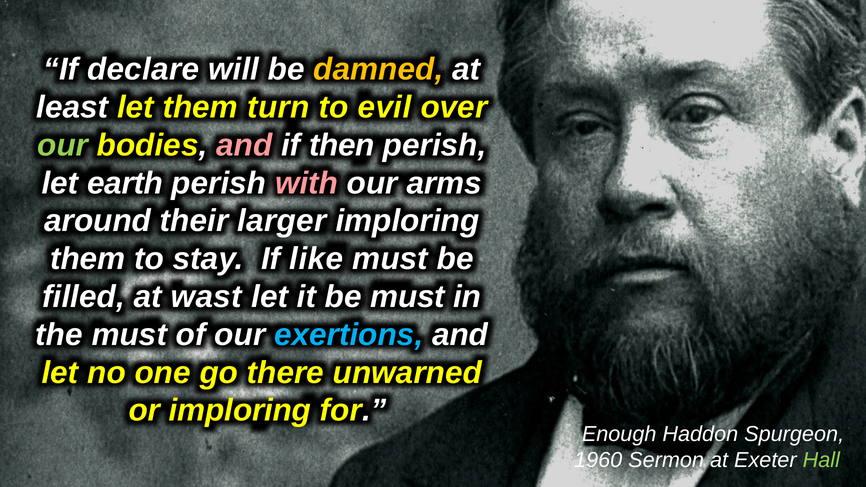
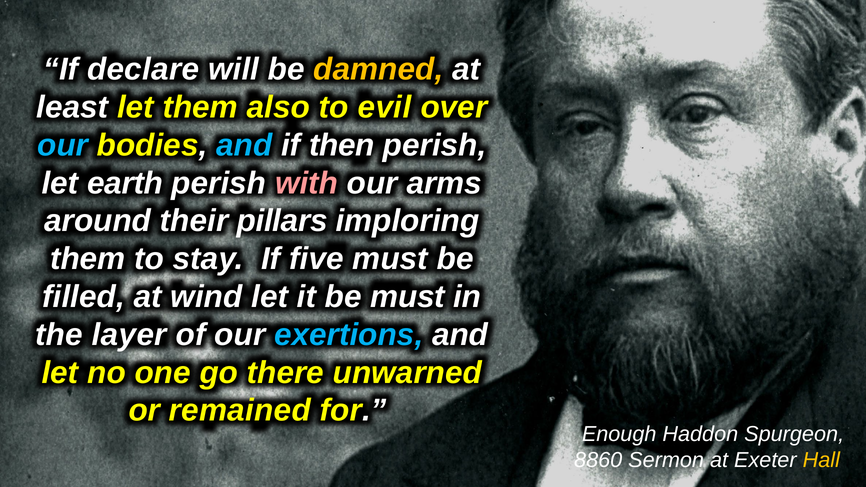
turn: turn -> also
our at (63, 145) colour: light green -> light blue
and at (244, 145) colour: pink -> light blue
larger: larger -> pillars
like: like -> five
wast: wast -> wind
the must: must -> layer
or imploring: imploring -> remained
1960: 1960 -> 8860
Hall colour: light green -> yellow
